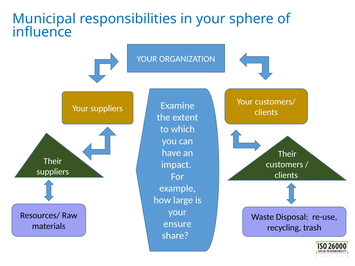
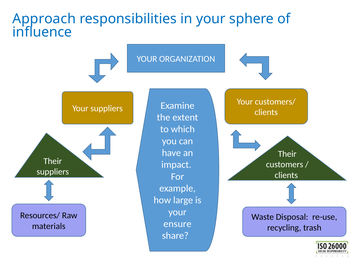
Municipal: Municipal -> Approach
